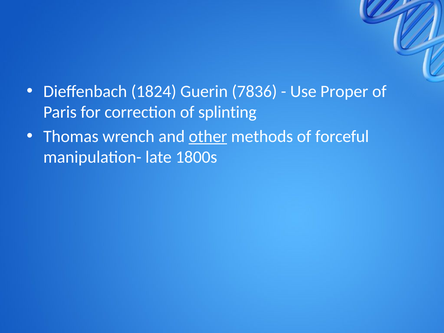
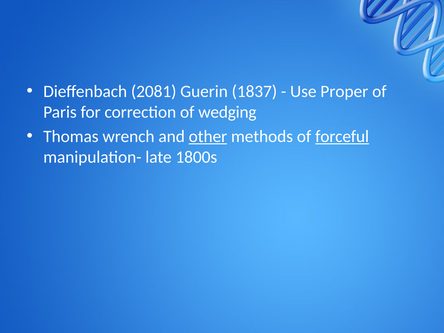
1824: 1824 -> 2081
7836: 7836 -> 1837
splinting: splinting -> wedging
forceful underline: none -> present
